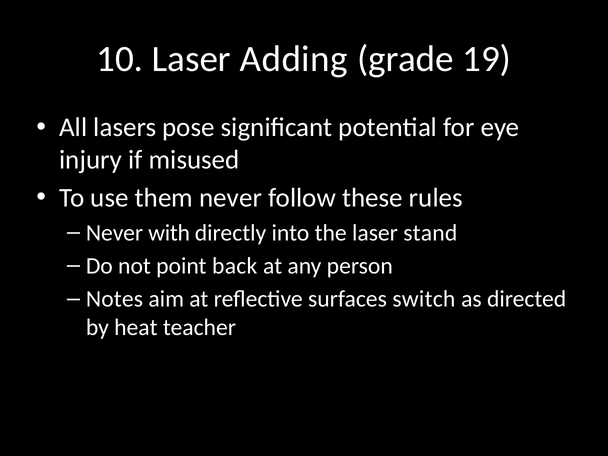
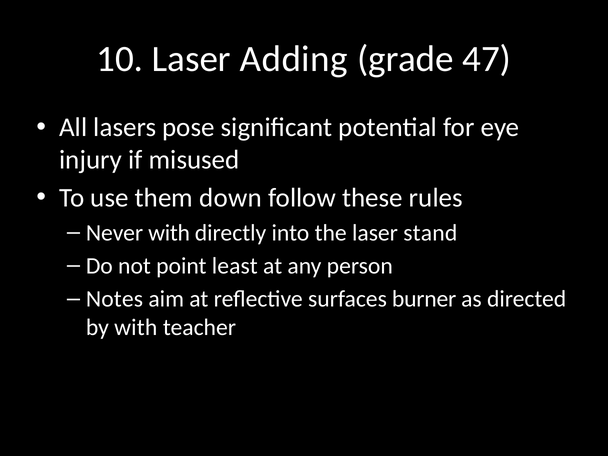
19: 19 -> 47
them never: never -> down
back: back -> least
switch: switch -> burner
by heat: heat -> with
